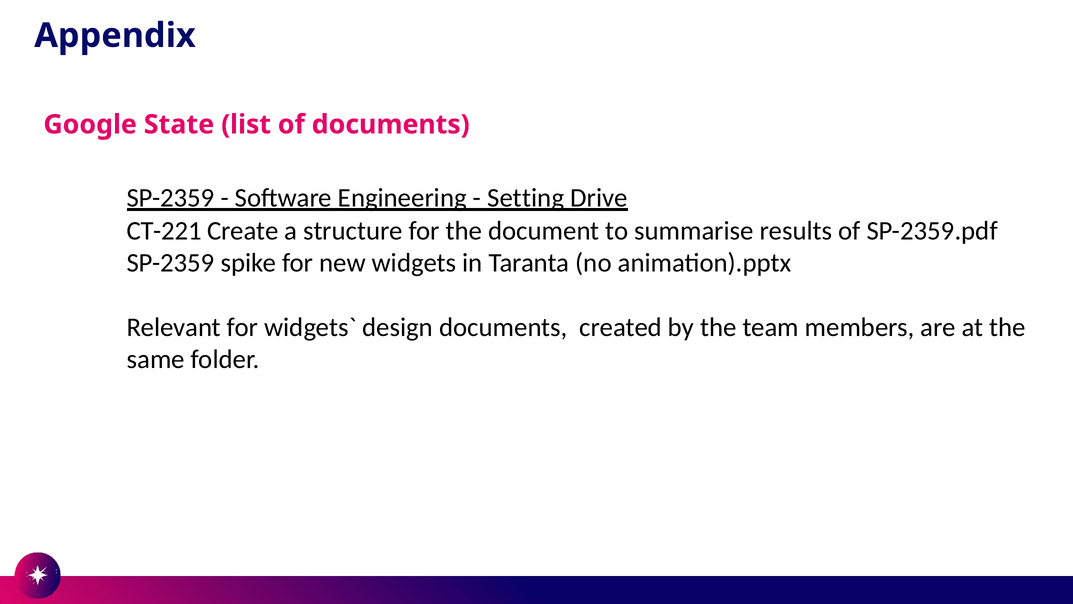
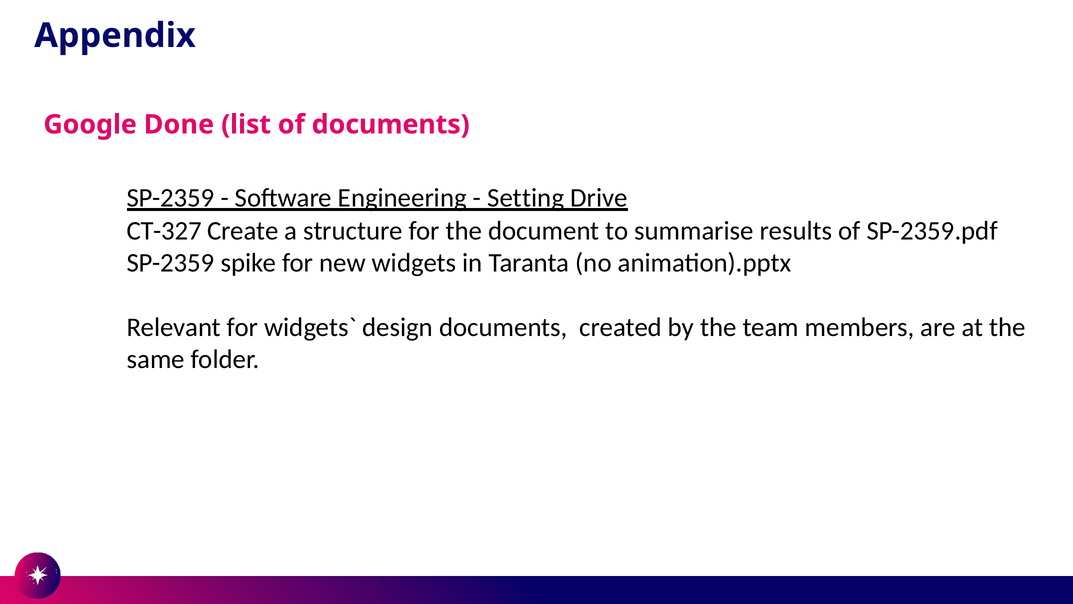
State: State -> Done
CT-221: CT-221 -> CT-327
